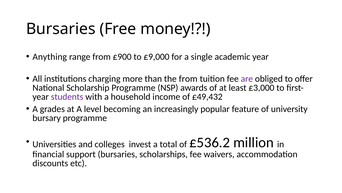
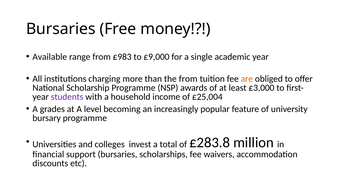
Anything: Anything -> Available
£900: £900 -> £983
are colour: purple -> orange
£49,432: £49,432 -> £25,004
£536.2: £536.2 -> £283.8
